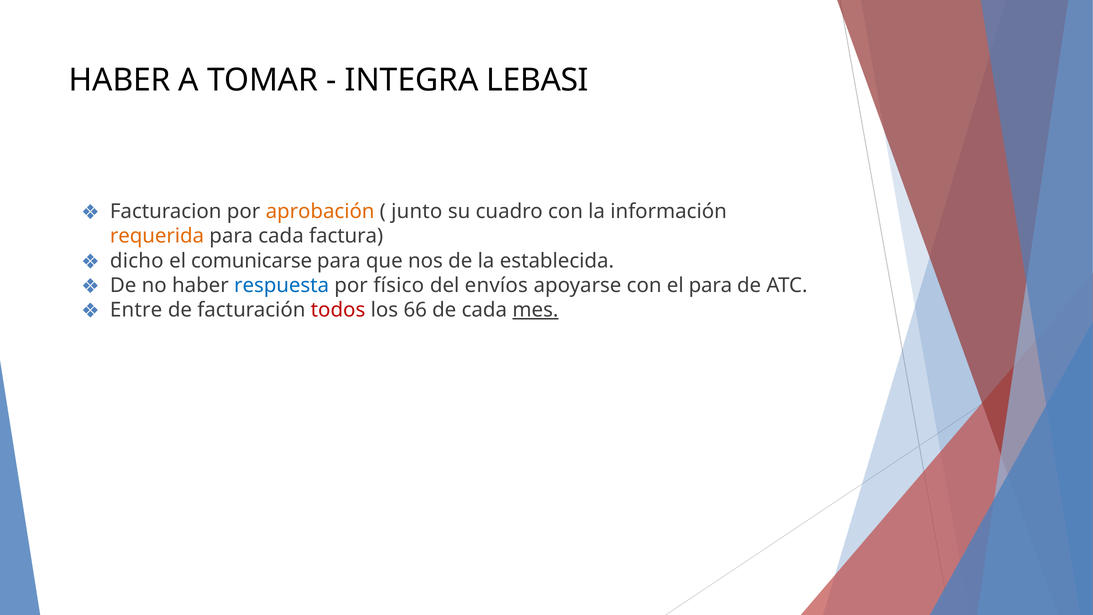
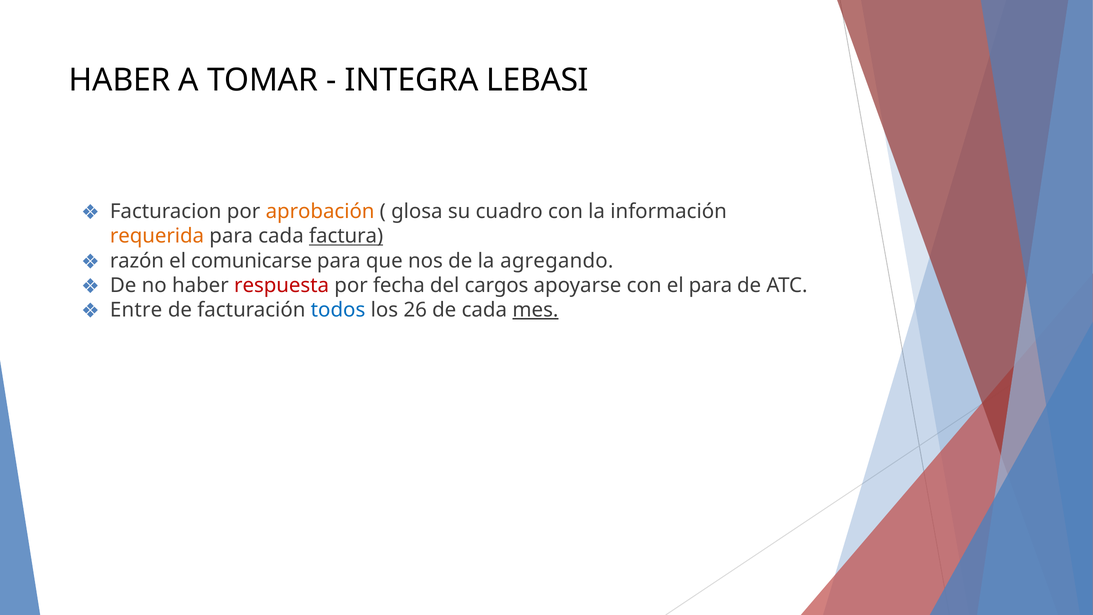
junto: junto -> glosa
factura underline: none -> present
dicho: dicho -> razón
establecida: establecida -> agregando
respuesta colour: blue -> red
físico: físico -> fecha
envíos: envíos -> cargos
todos colour: red -> blue
66: 66 -> 26
